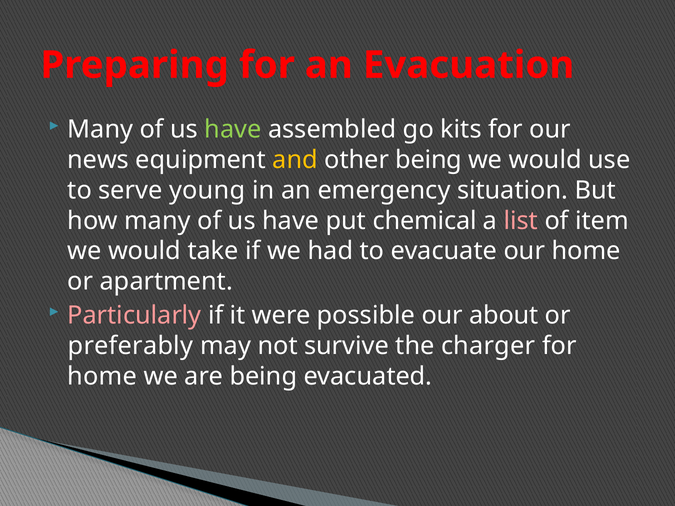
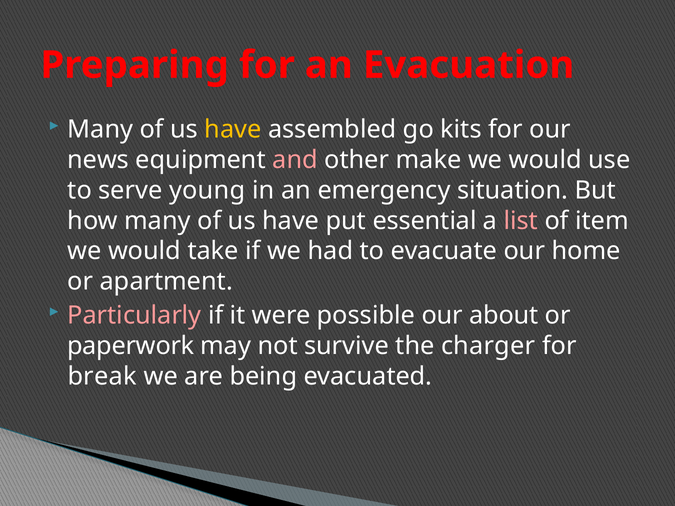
have at (233, 130) colour: light green -> yellow
and colour: yellow -> pink
other being: being -> make
chemical: chemical -> essential
preferably: preferably -> paperwork
home at (102, 377): home -> break
